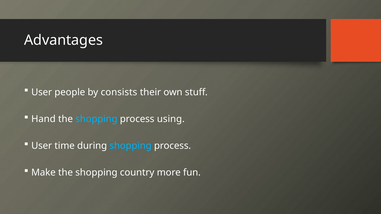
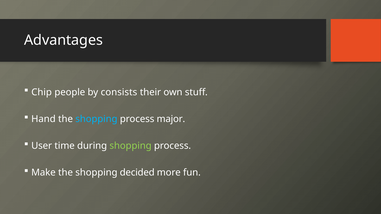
User at (42, 92): User -> Chip
using: using -> major
shopping at (131, 146) colour: light blue -> light green
country: country -> decided
